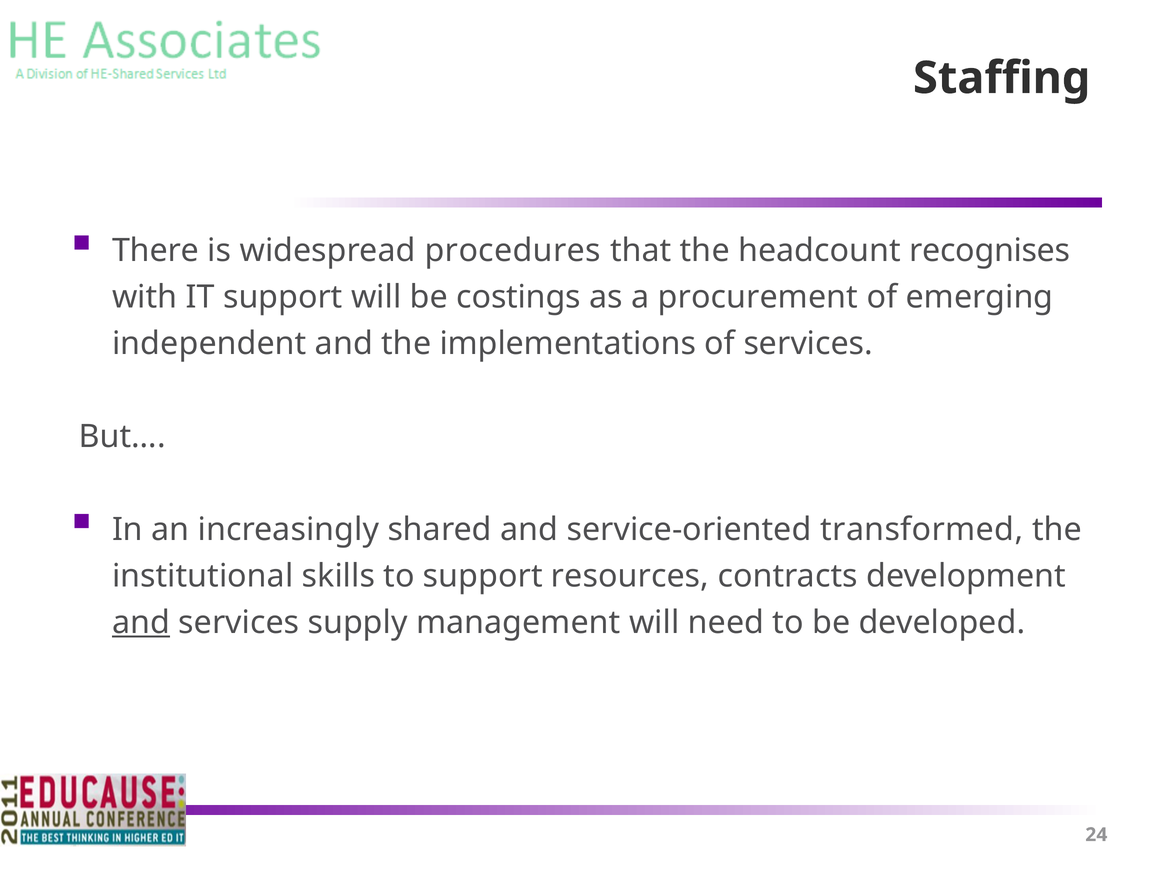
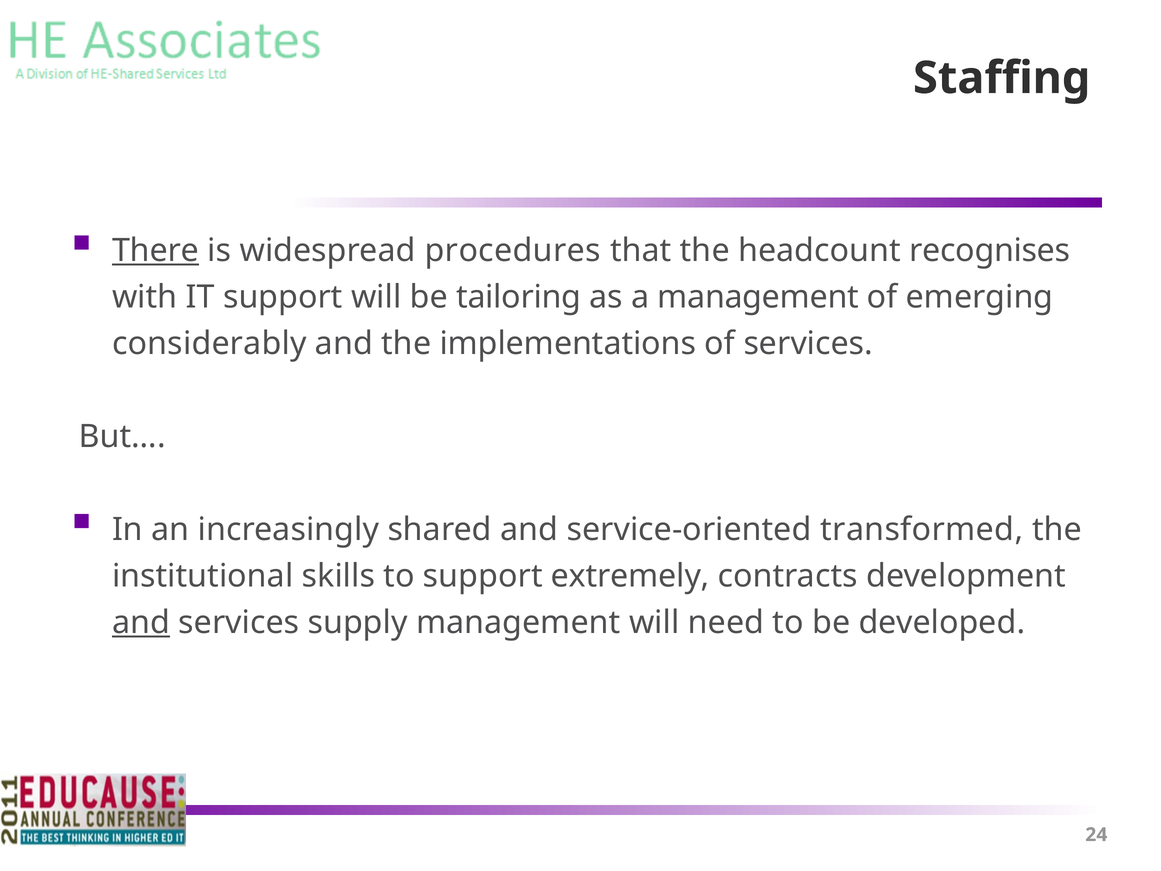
There underline: none -> present
costings: costings -> tailoring
a procurement: procurement -> management
independent: independent -> considerably
resources: resources -> extremely
